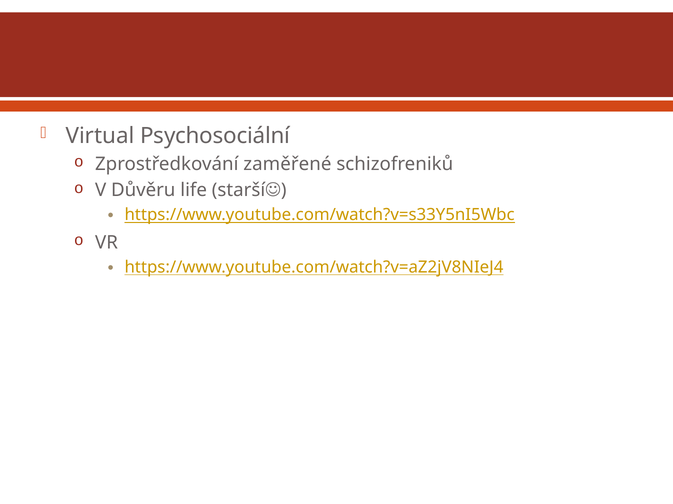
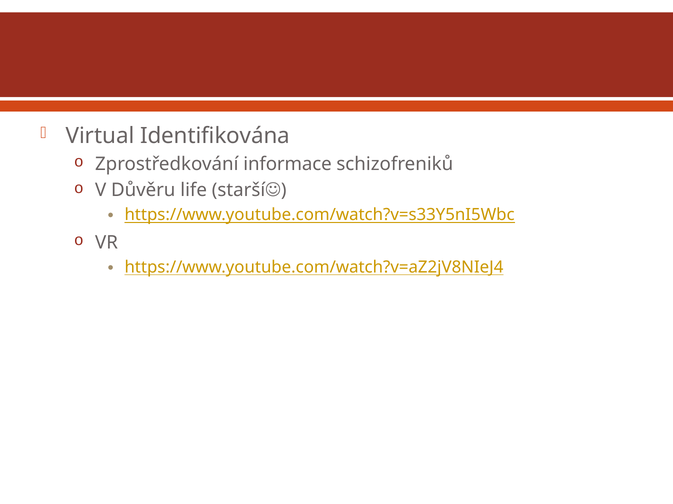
Psychosociální: Psychosociální -> Identifikována
zaměřené: zaměřené -> informace
